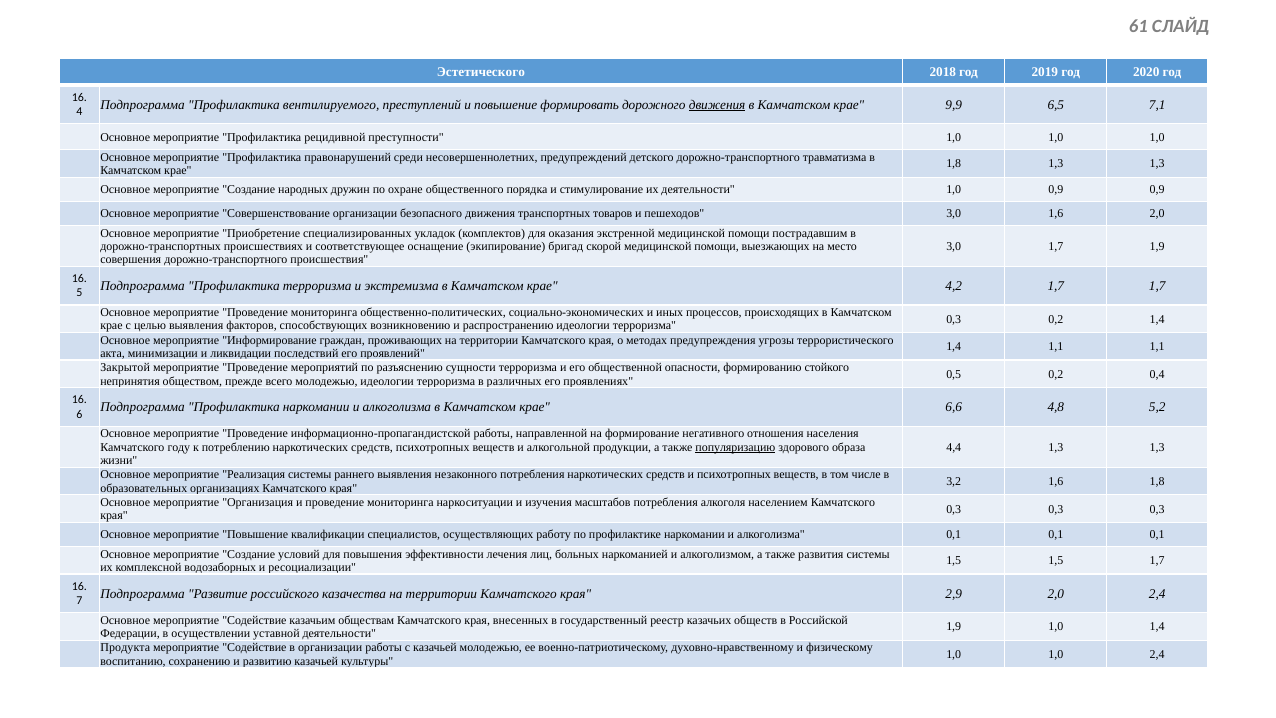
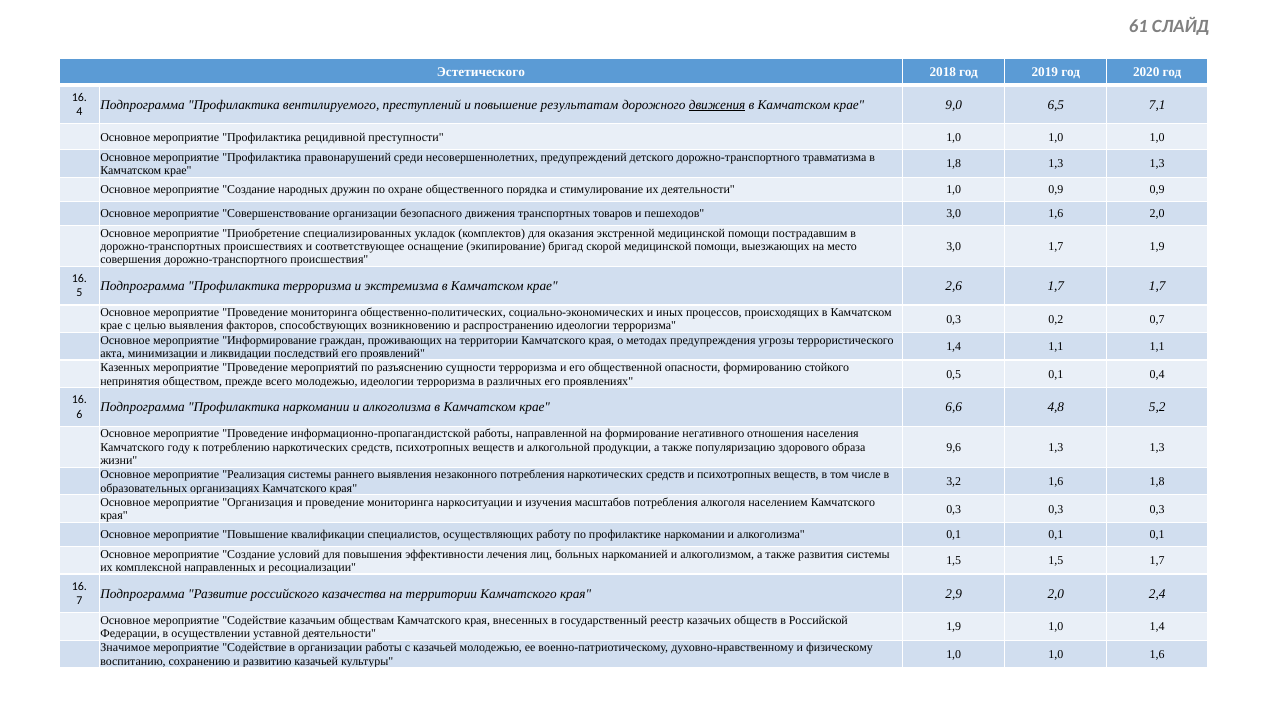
формировать: формировать -> результатам
9,9: 9,9 -> 9,0
4,2: 4,2 -> 2,6
0,2 1,4: 1,4 -> 0,7
Закрытой: Закрытой -> Казенных
0,5 0,2: 0,2 -> 0,1
популяризацию underline: present -> none
4,4: 4,4 -> 9,6
водозаборных: водозаборных -> направленных
Продукта: Продукта -> Значимое
1,0 2,4: 2,4 -> 1,6
